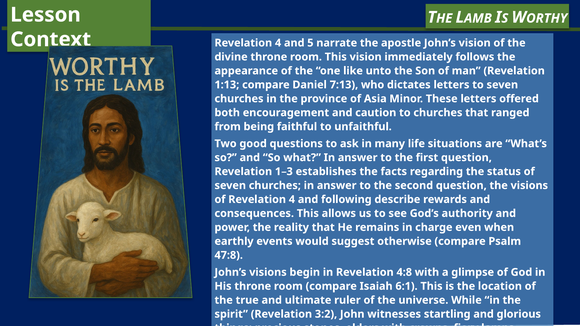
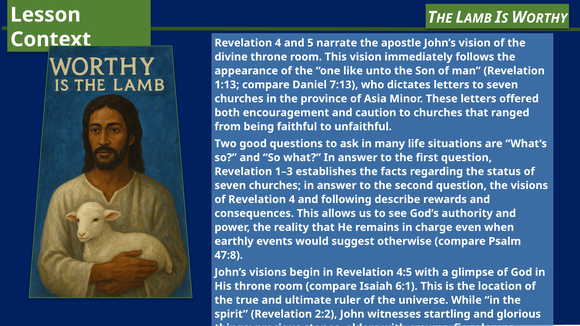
4:8: 4:8 -> 4:5
3:2: 3:2 -> 2:2
